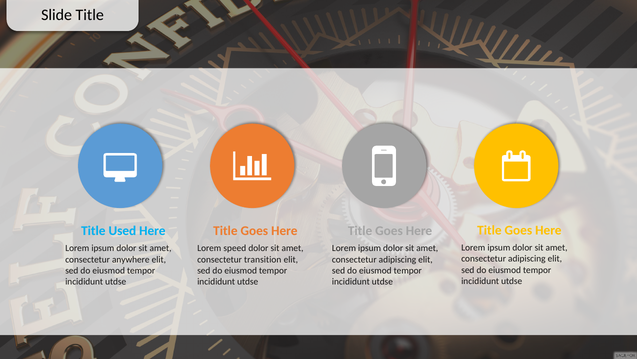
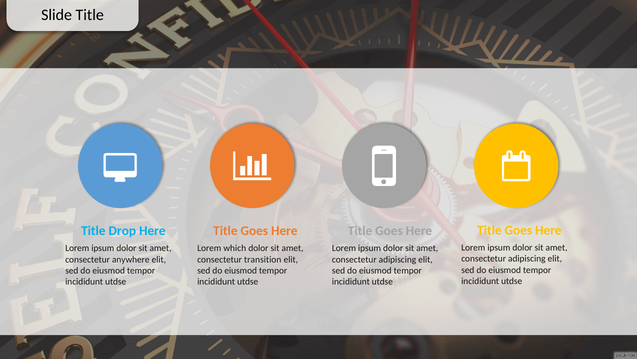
Used: Used -> Drop
speed: speed -> which
